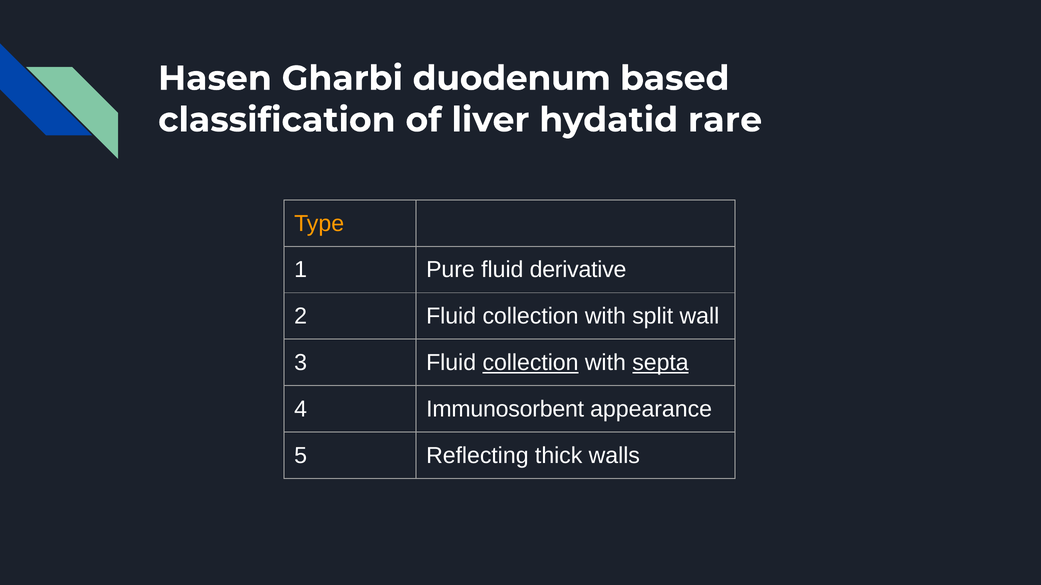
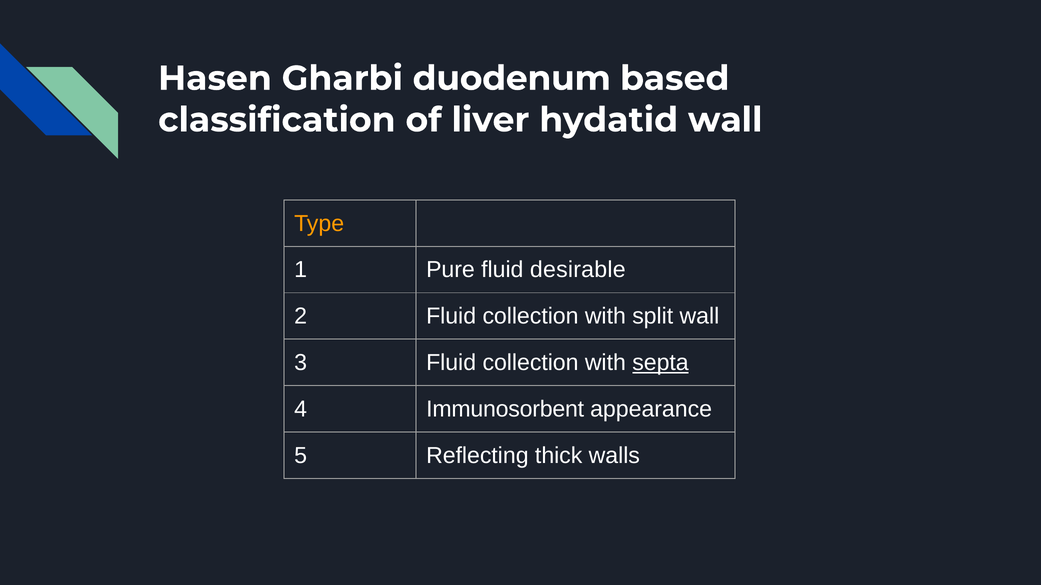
hydatid rare: rare -> wall
derivative: derivative -> desirable
collection at (531, 363) underline: present -> none
